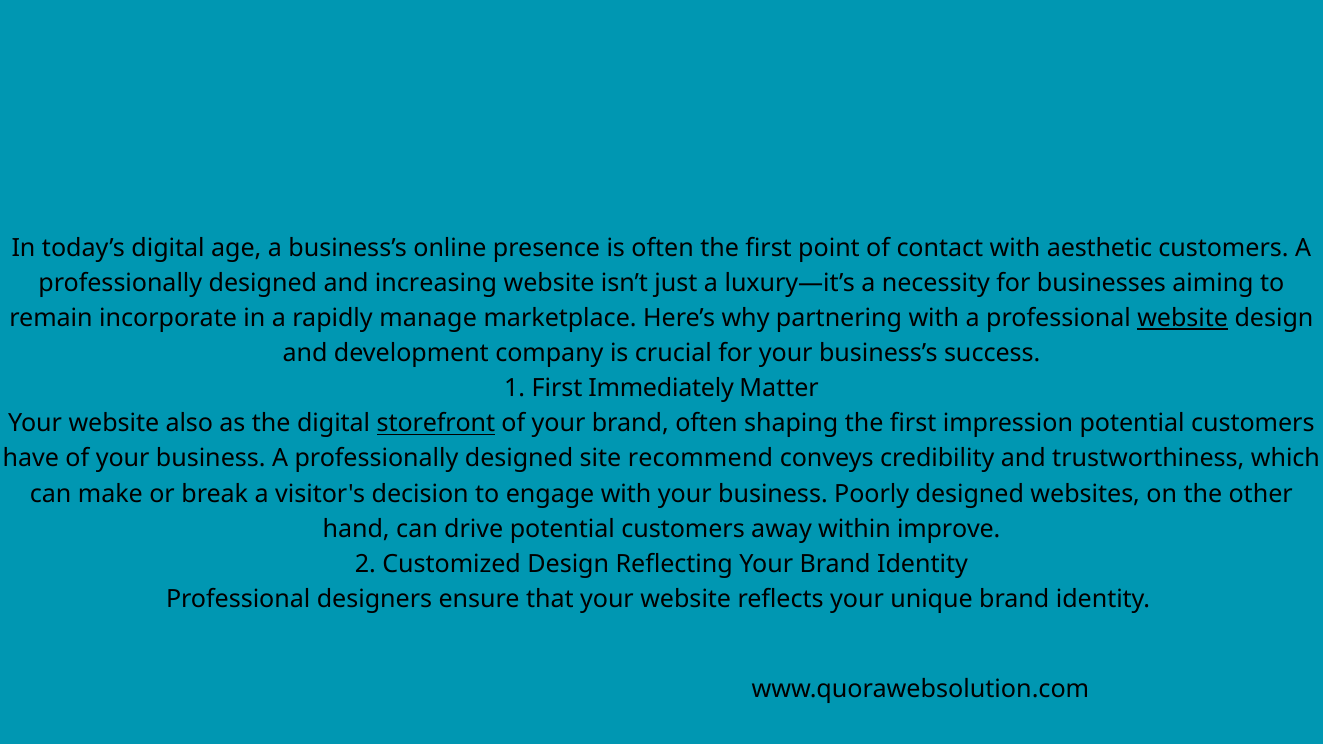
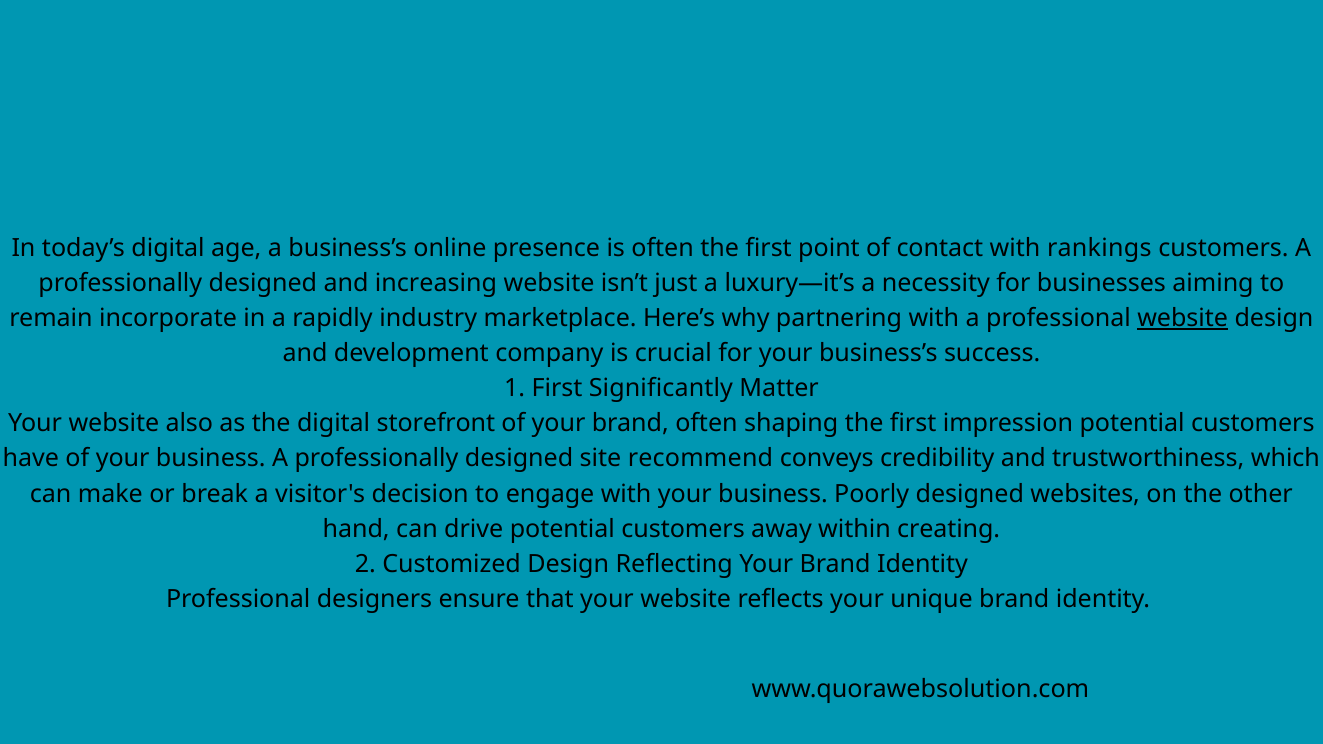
aesthetic: aesthetic -> rankings
manage: manage -> industry
Immediately: Immediately -> Significantly
storefront underline: present -> none
improve: improve -> creating
